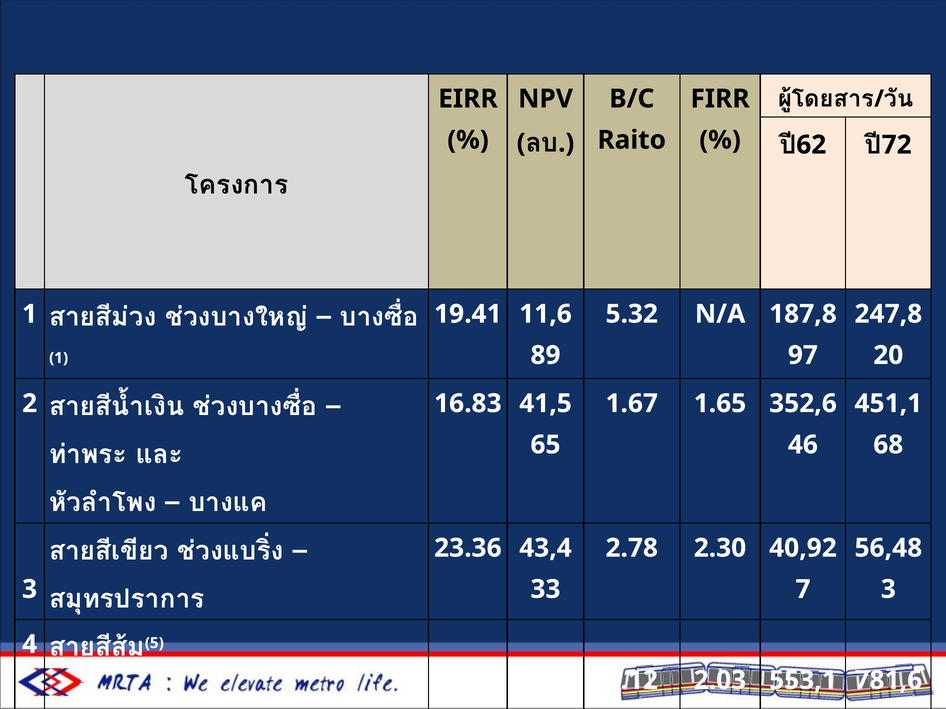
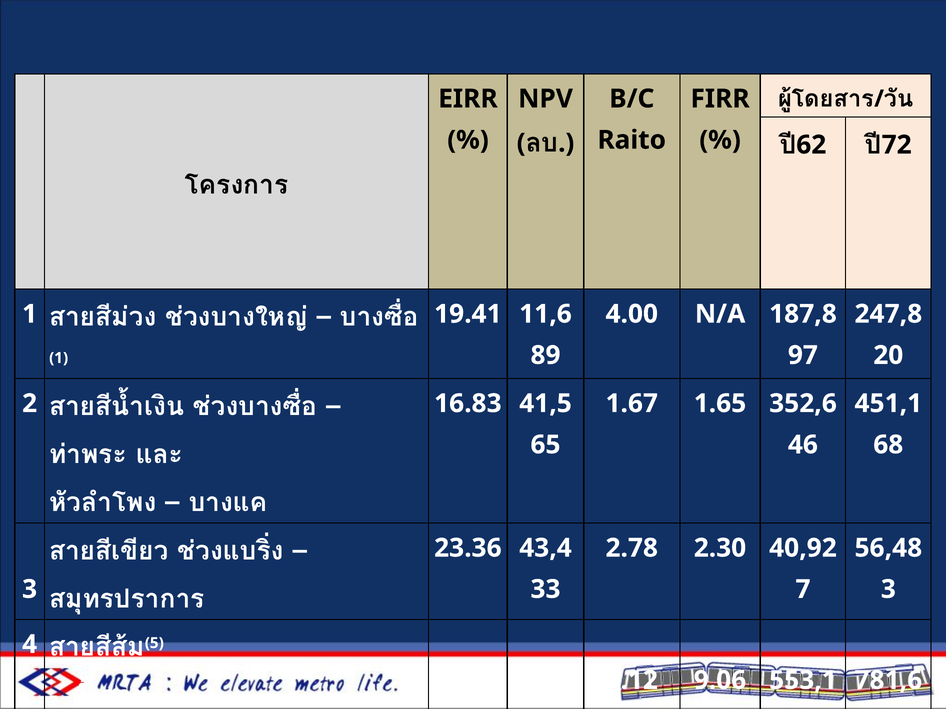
5.32: 5.32 -> 4.00
2.03: 2.03 -> 9.06
